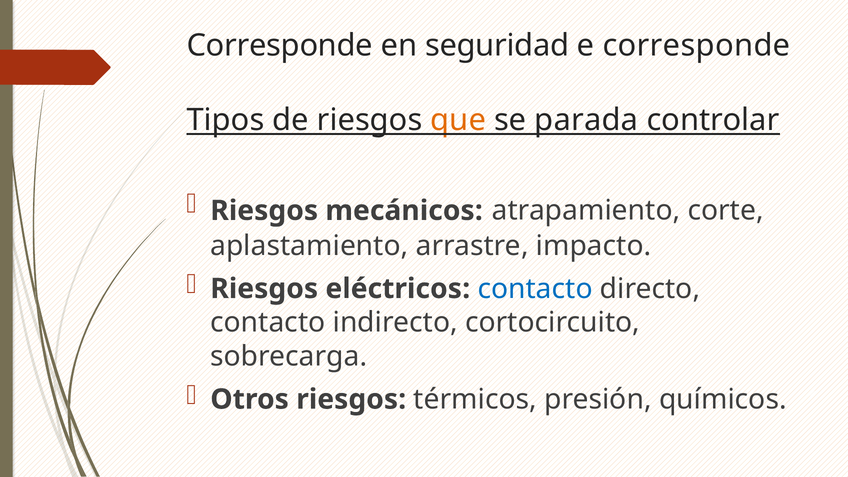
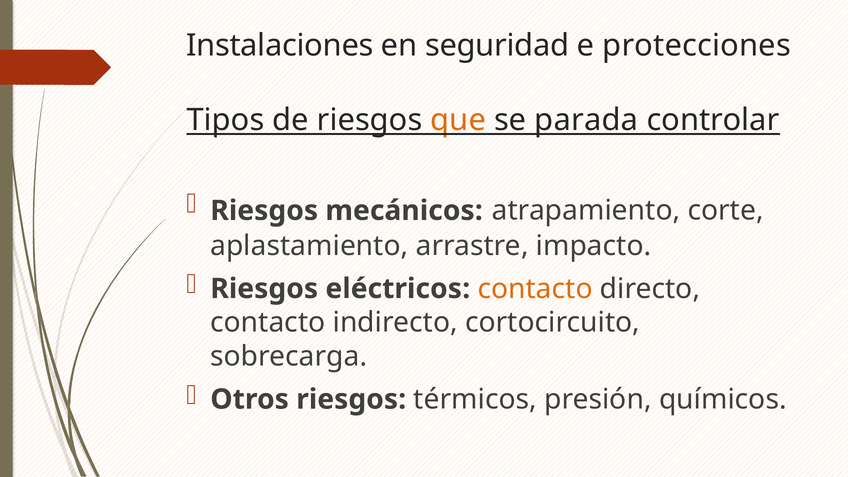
Corresponde at (280, 46): Corresponde -> Instalaciones
e corresponde: corresponde -> protecciones
contacto at (535, 289) colour: blue -> orange
